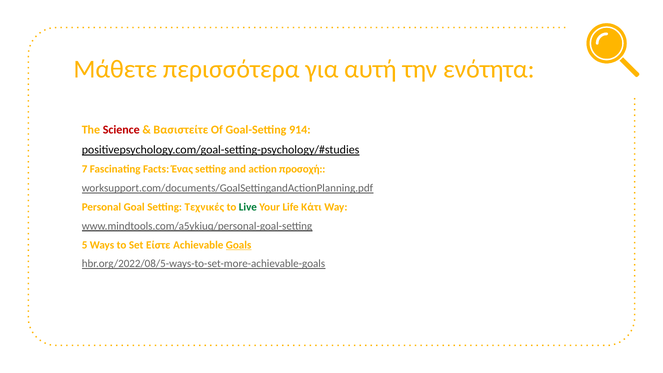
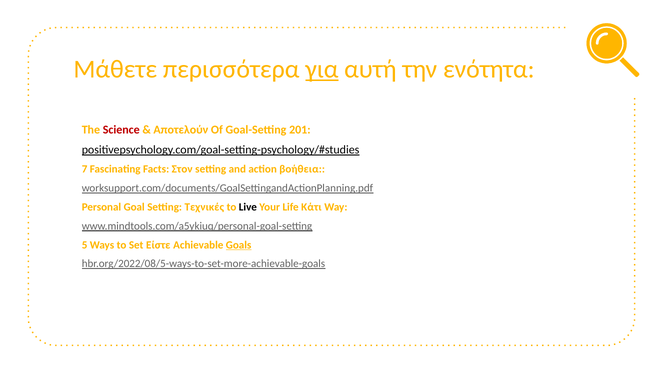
για underline: none -> present
Βασιστείτε: Βασιστείτε -> Αποτελούν
914: 914 -> 201
Ένας: Ένας -> Στον
προσοχή: προσοχή -> βοήθεια
Live colour: green -> black
